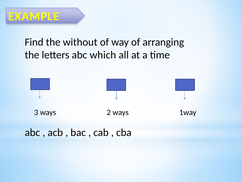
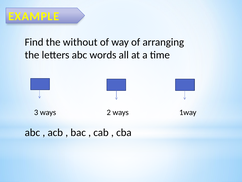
which: which -> words
